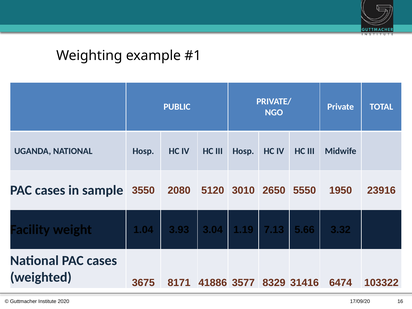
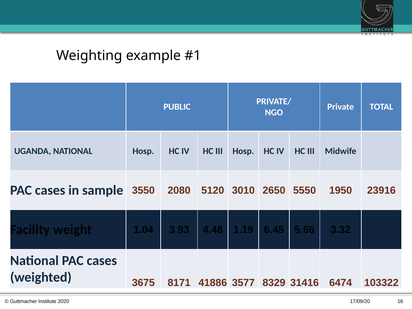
3.04: 3.04 -> 4.48
7.13: 7.13 -> 6.45
